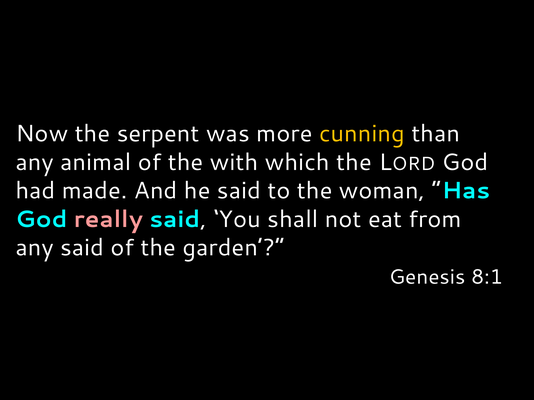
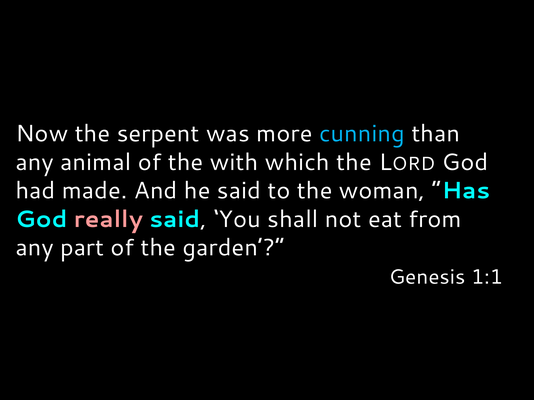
cunning colour: yellow -> light blue
any said: said -> part
8:1: 8:1 -> 1:1
